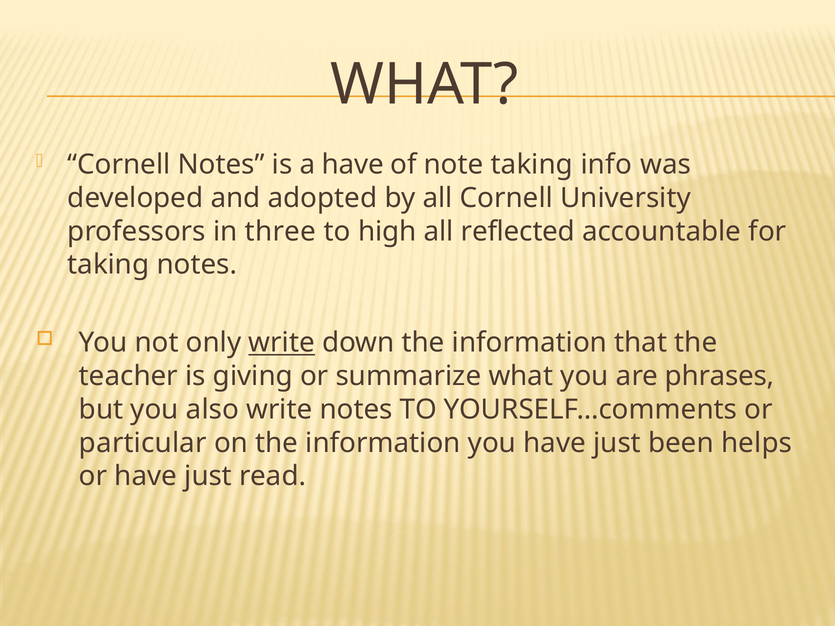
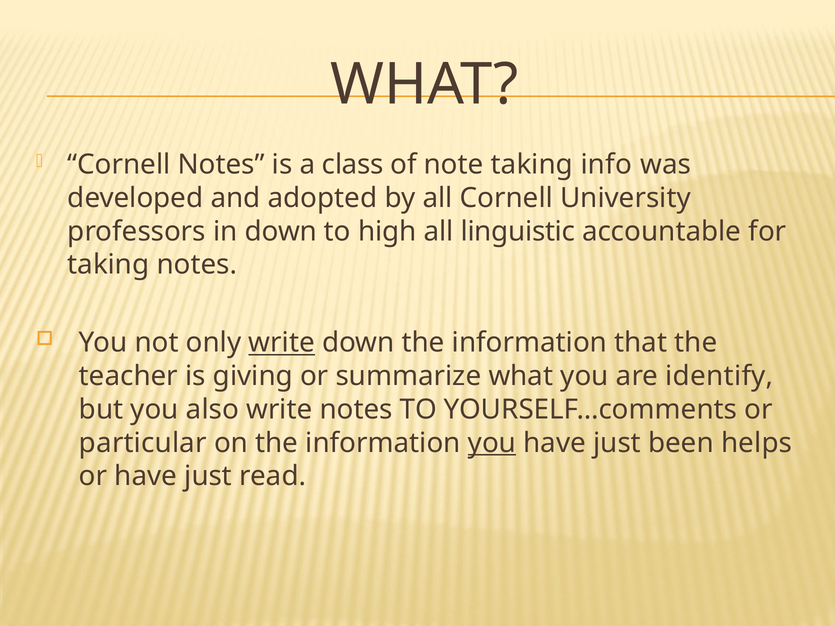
a have: have -> class
in three: three -> down
reflected: reflected -> linguistic
phrases: phrases -> identify
you at (492, 443) underline: none -> present
